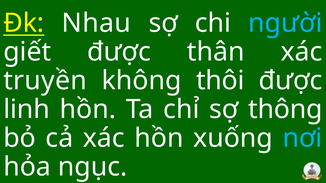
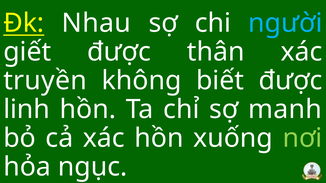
thôi: thôi -> biết
thông: thông -> manh
nơi colour: light blue -> light green
